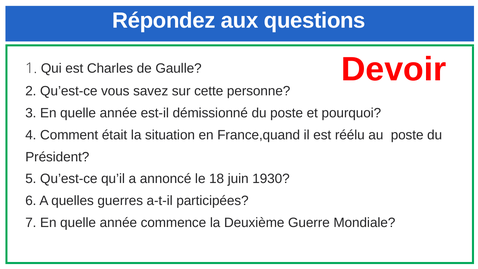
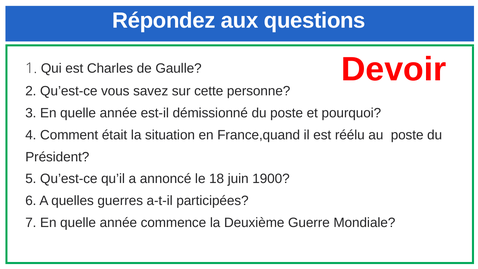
1930: 1930 -> 1900
